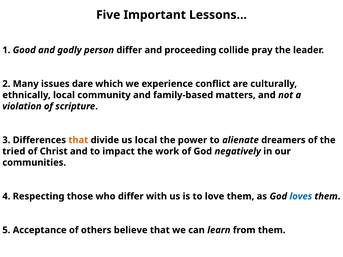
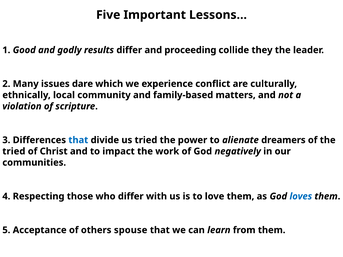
person: person -> results
pray: pray -> they
that at (78, 140) colour: orange -> blue
us local: local -> tried
believe: believe -> spouse
